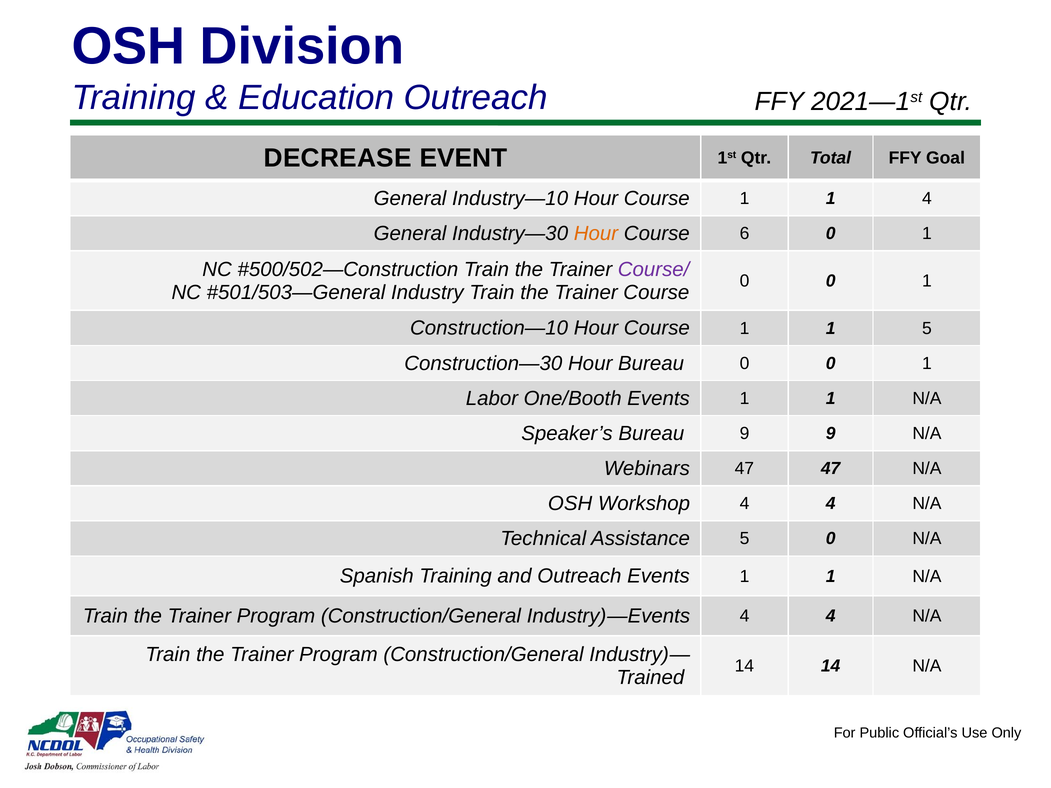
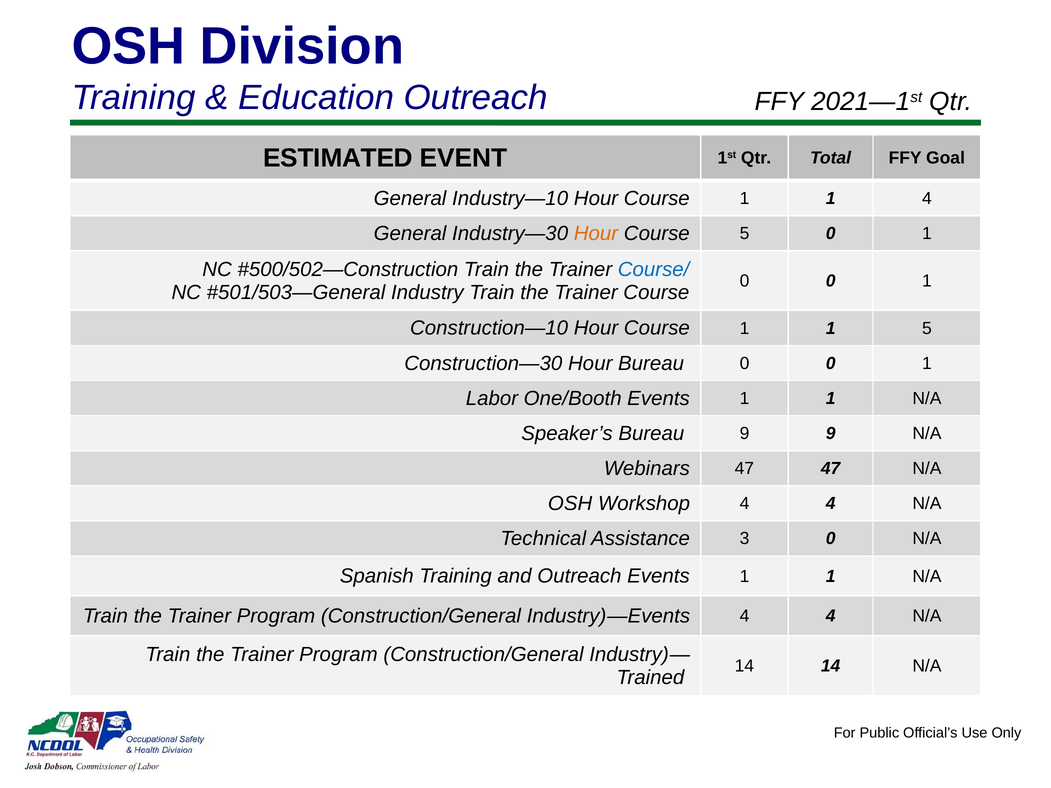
DECREASE: DECREASE -> ESTIMATED
Course 6: 6 -> 5
Course/ colour: purple -> blue
Assistance 5: 5 -> 3
